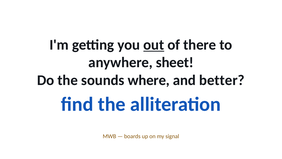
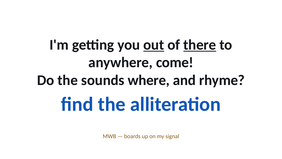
there underline: none -> present
sheet: sheet -> come
better: better -> rhyme
